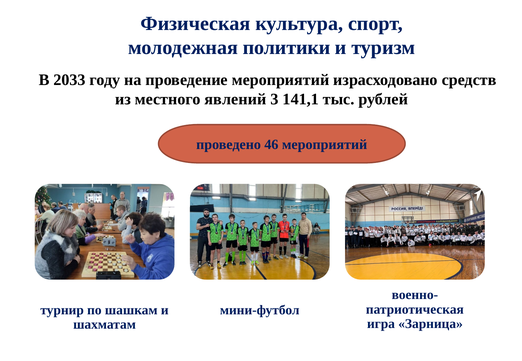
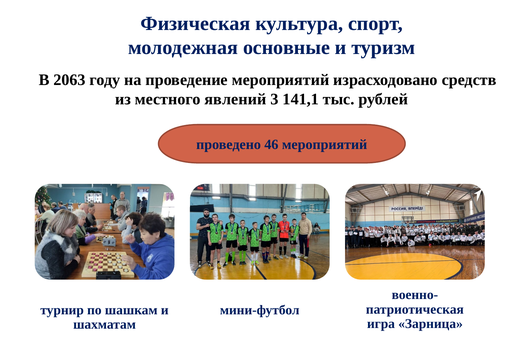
политики: политики -> основные
2033: 2033 -> 2063
